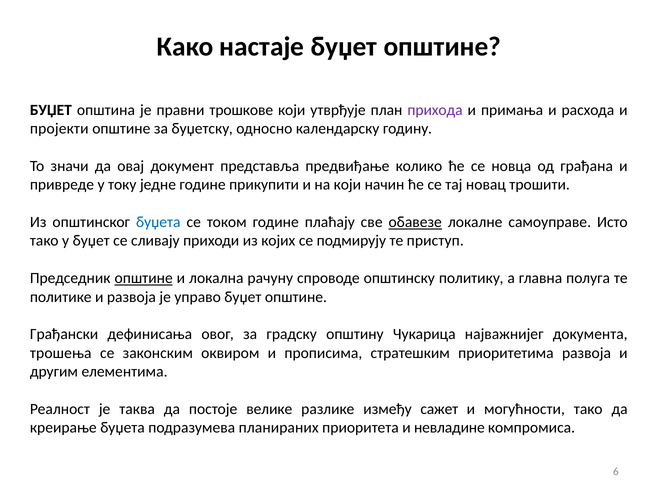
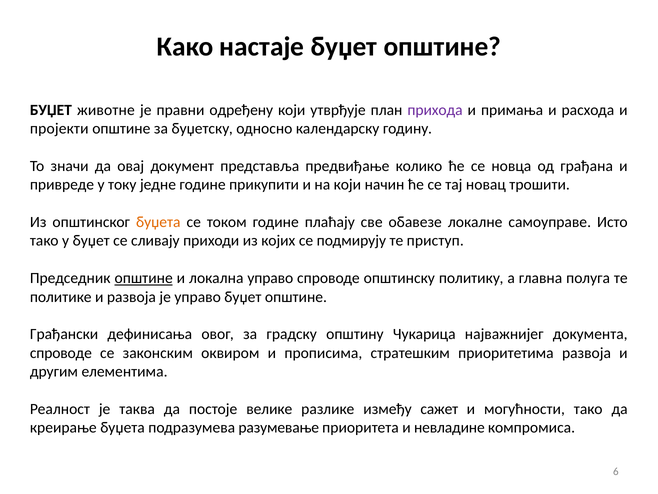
општина: општина -> животне
трошкове: трошкове -> одређену
буџета at (158, 222) colour: blue -> orange
обавезе underline: present -> none
локална рачуну: рачуну -> управо
трошења at (61, 353): трошења -> спроводе
планираних: планираних -> разумевање
